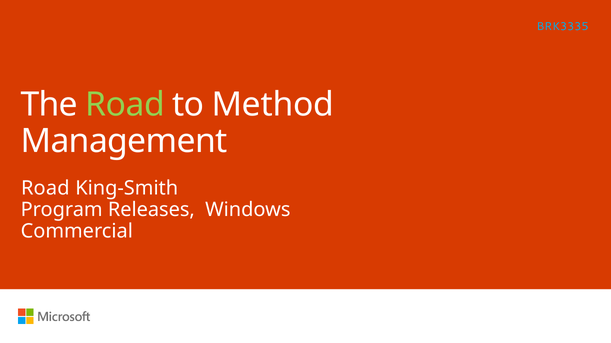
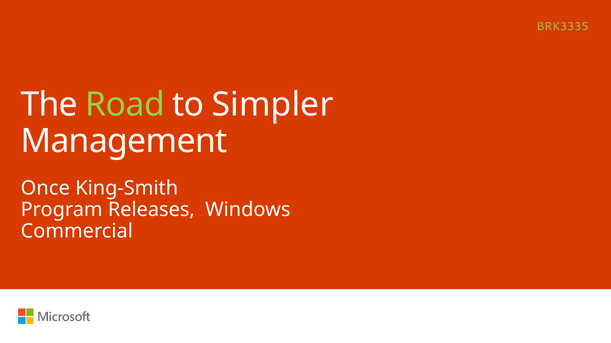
BRK3335 colour: light blue -> light green
Method: Method -> Simpler
Road at (45, 188): Road -> Once
